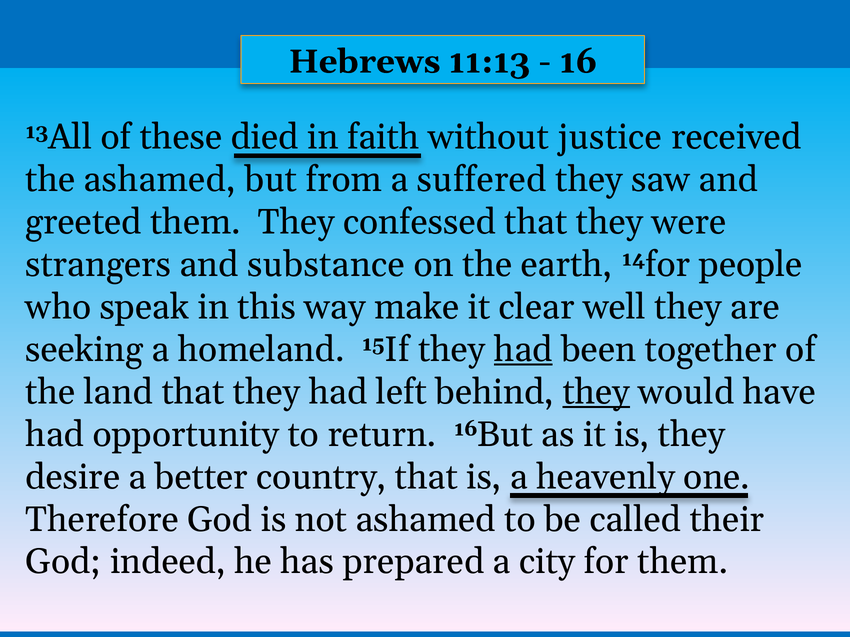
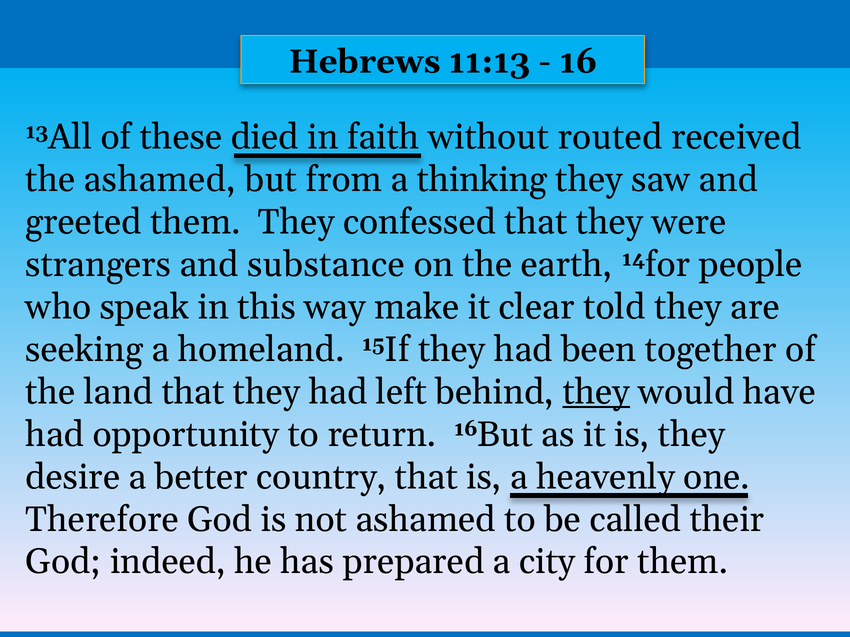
justice: justice -> routed
suffered: suffered -> thinking
well: well -> told
had at (523, 350) underline: present -> none
